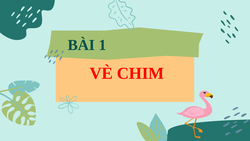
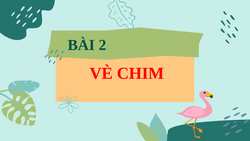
BÀI 1: 1 -> 2
